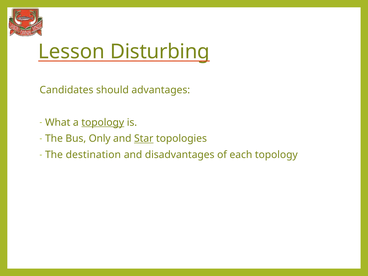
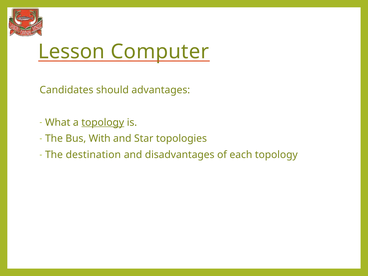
Disturbing: Disturbing -> Computer
Only: Only -> With
Star underline: present -> none
